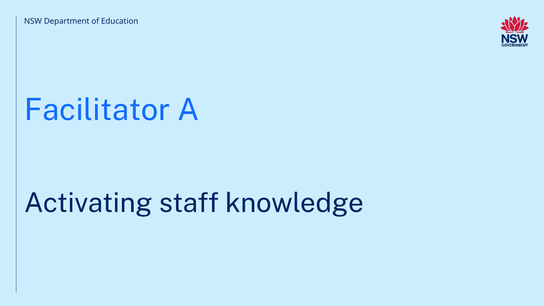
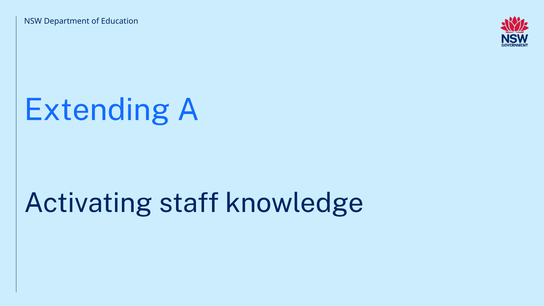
Facilitator: Facilitator -> Extending
